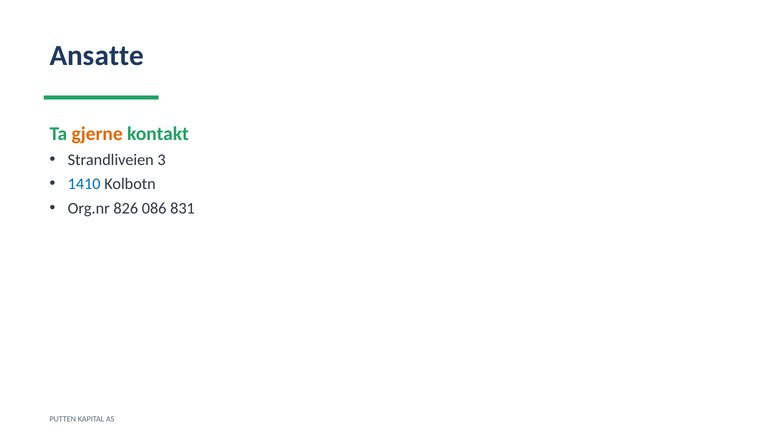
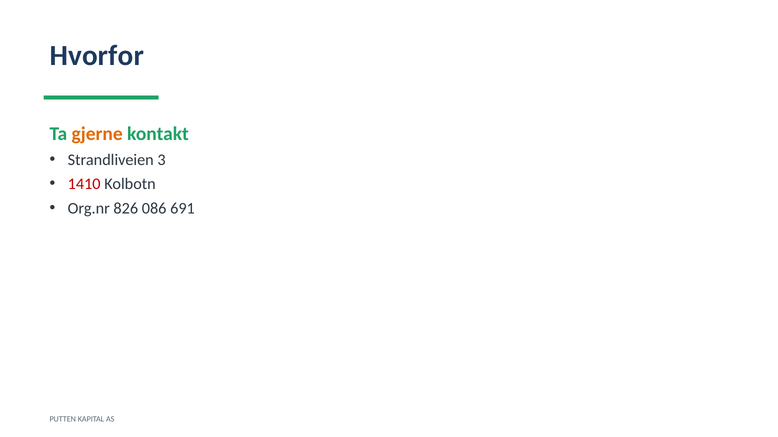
Ansatte: Ansatte -> Hvorfor
1410 colour: blue -> red
831: 831 -> 691
